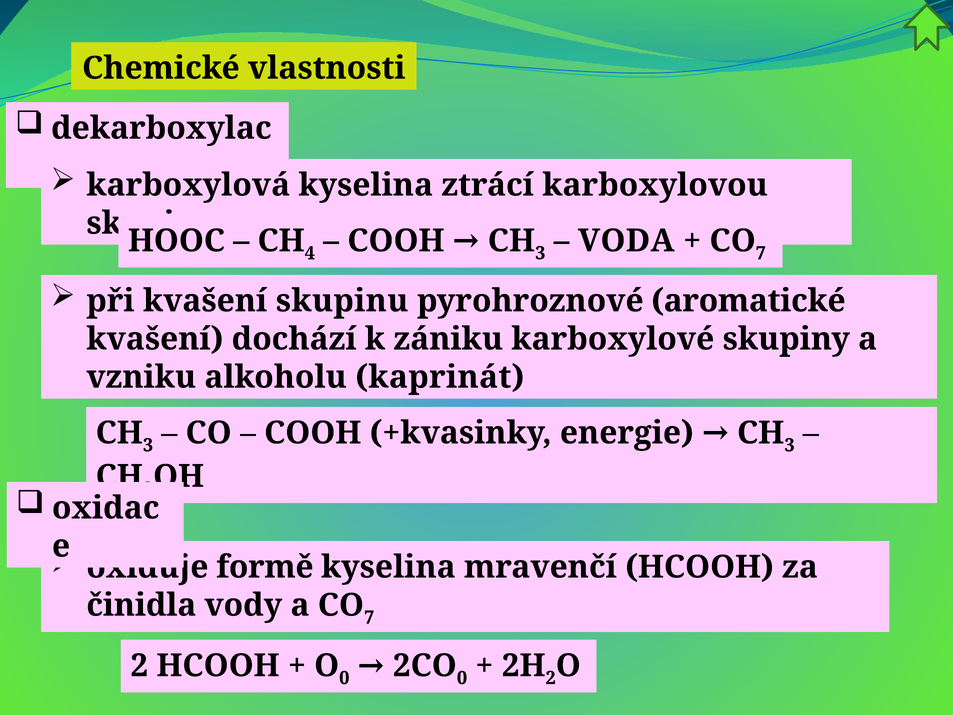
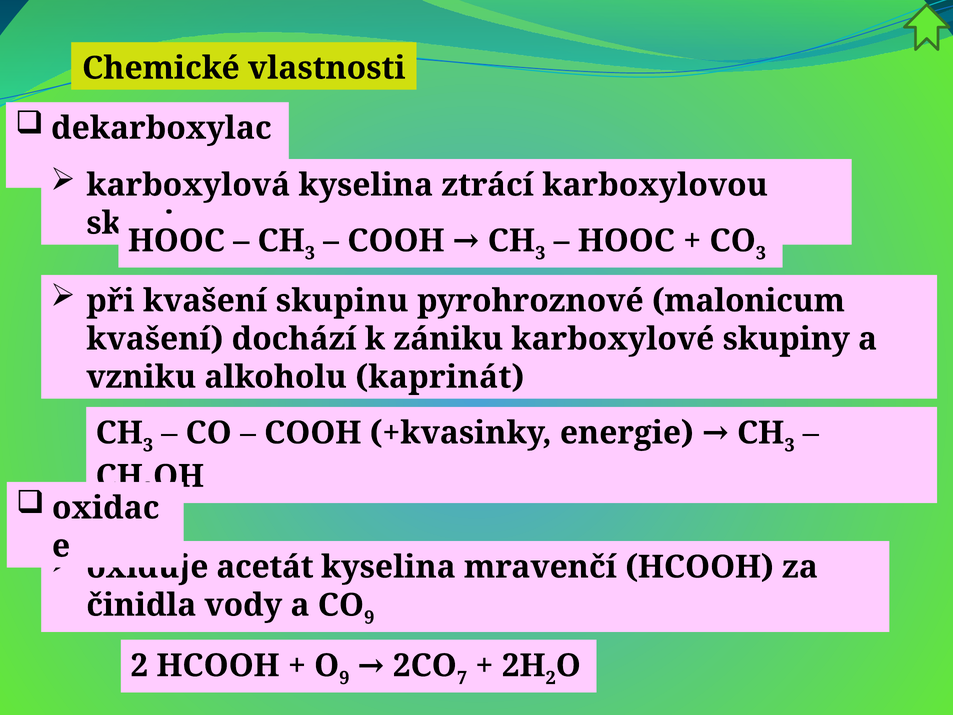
VODA at (626, 241): VODA -> HOOC
7 at (761, 253): 7 -> 3
4 at (310, 253): 4 -> 3
aromatické: aromatické -> malonicum
formě: formě -> acetát
a CO 7: 7 -> 9
0 at (462, 678): 0 -> 7
0 at (344, 678): 0 -> 9
